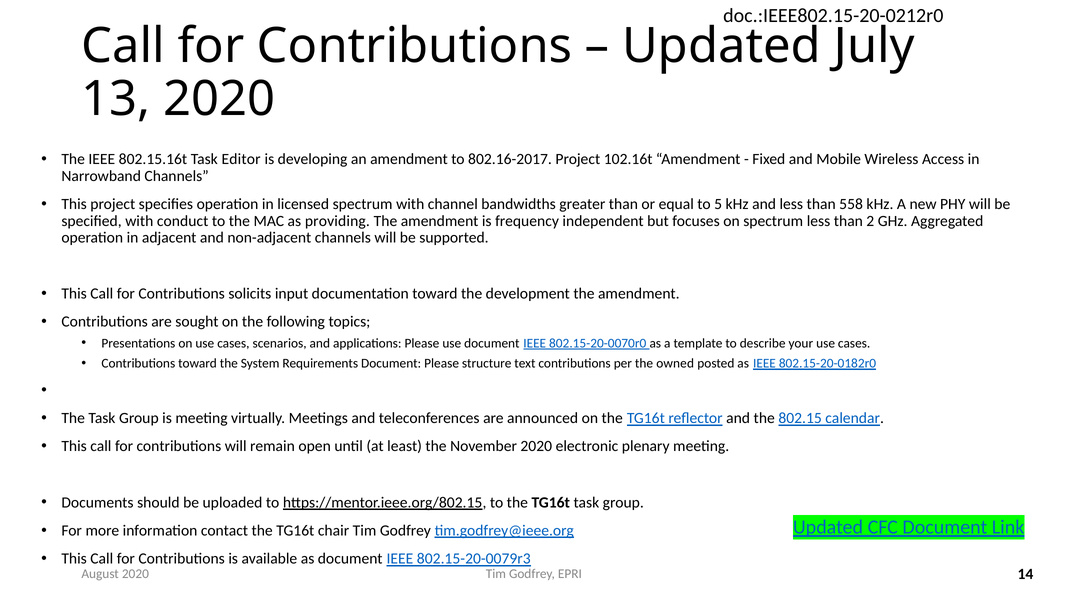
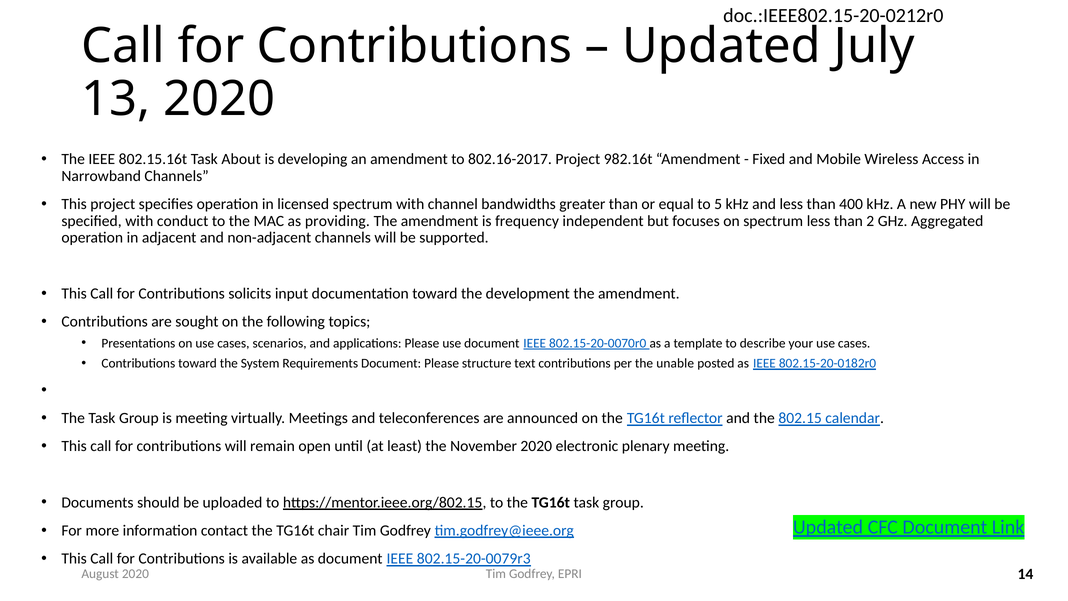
Editor: Editor -> About
102.16t: 102.16t -> 982.16t
558: 558 -> 400
owned: owned -> unable
